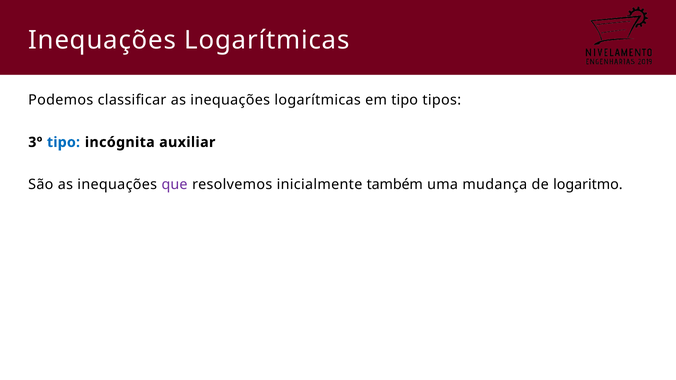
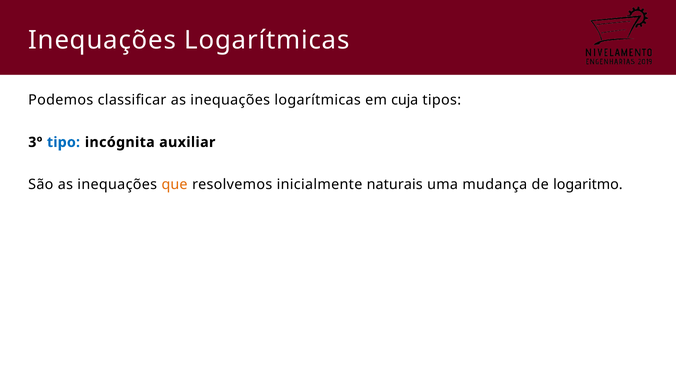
em tipo: tipo -> cuja
que colour: purple -> orange
também: também -> naturais
